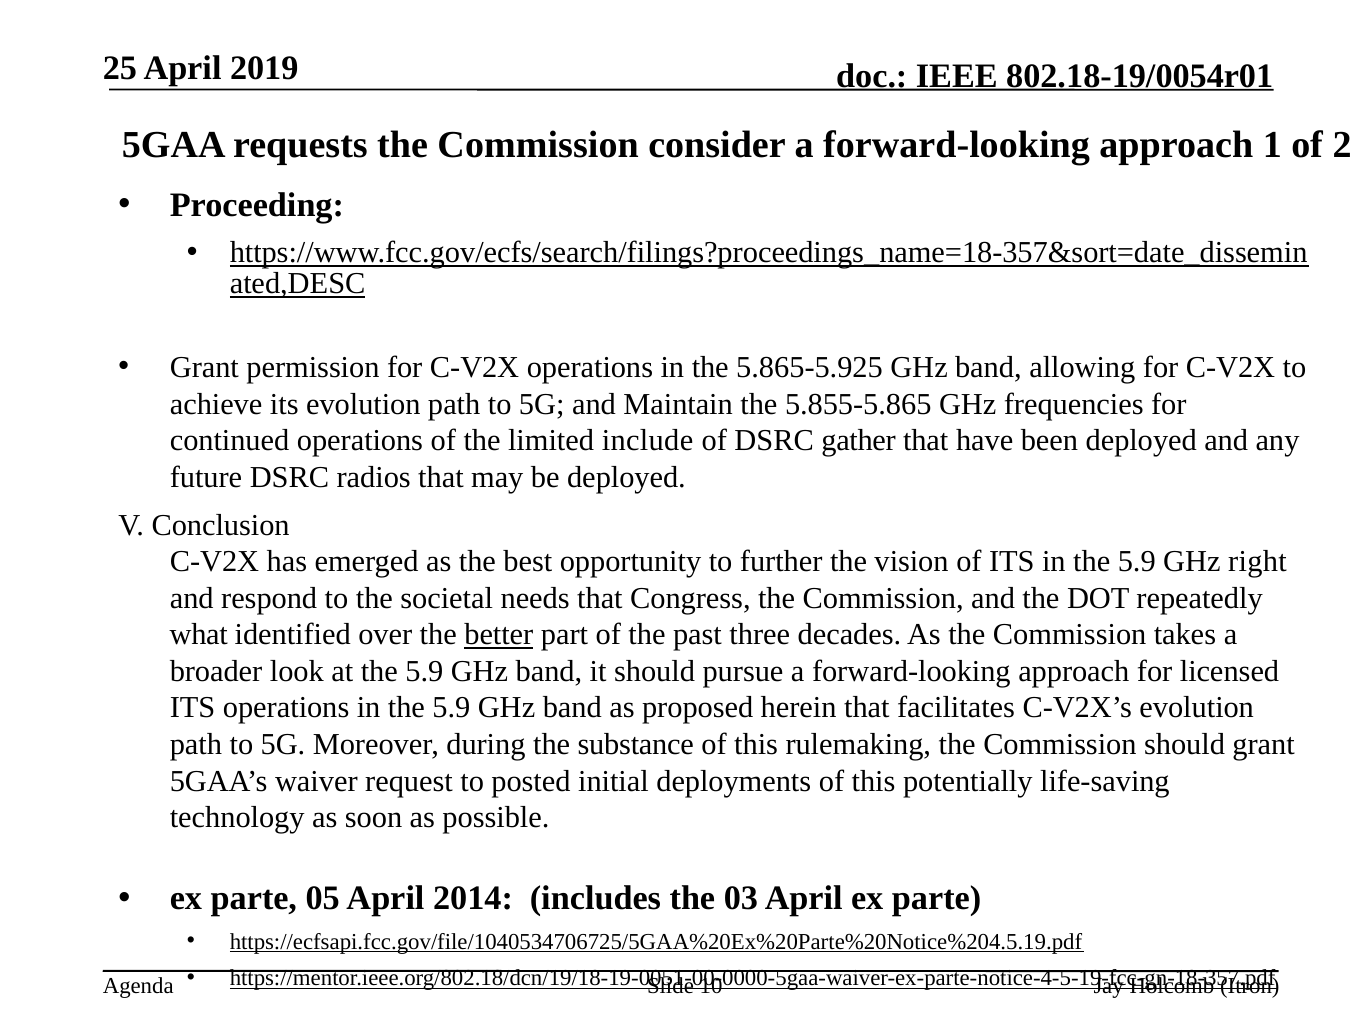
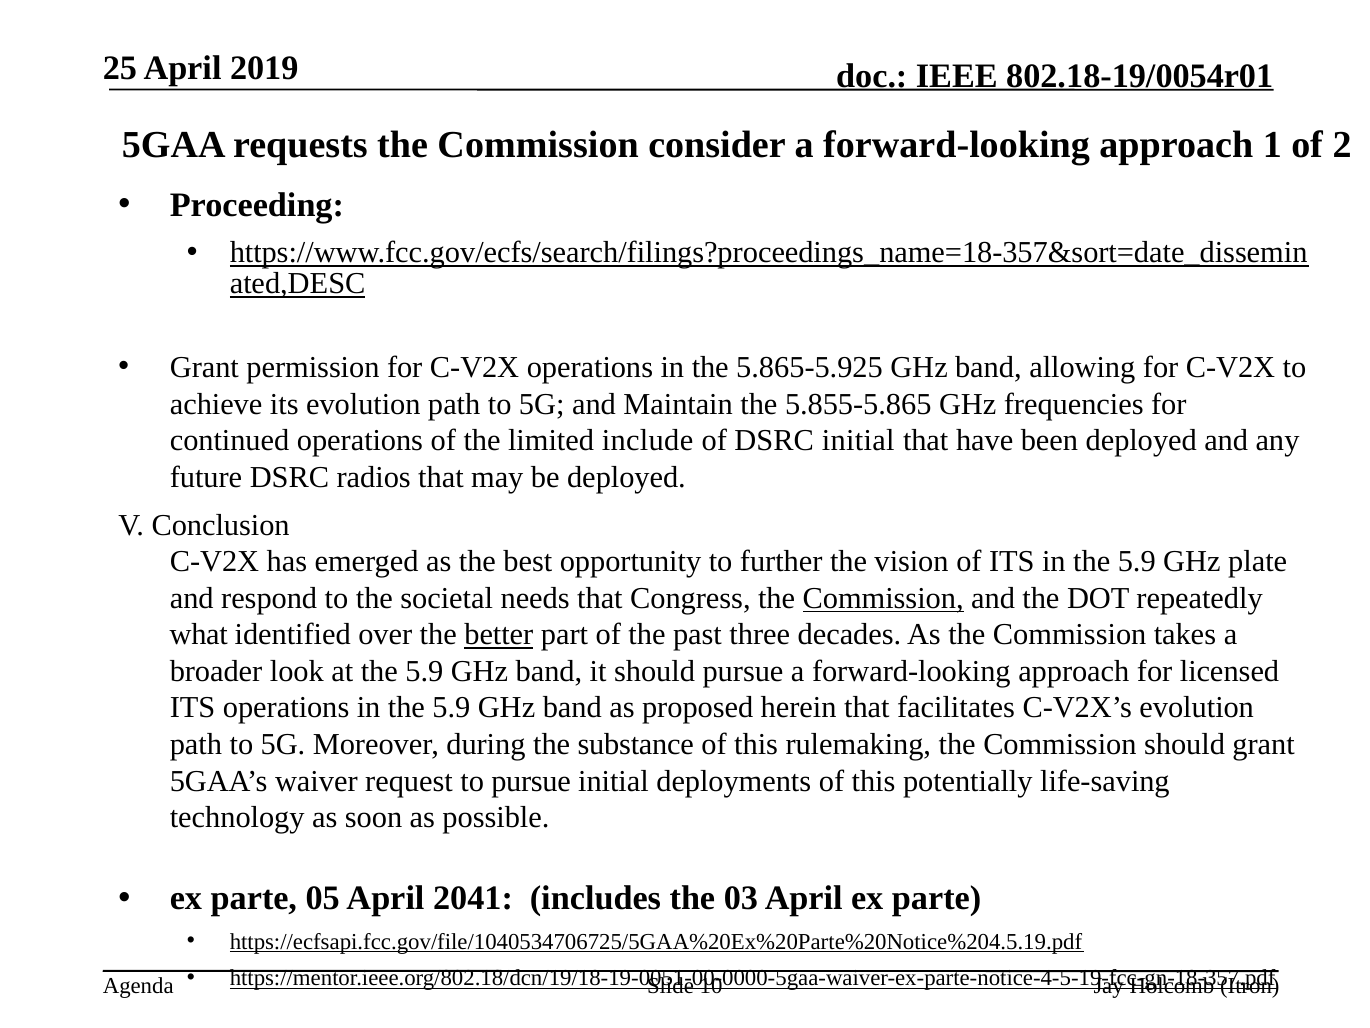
DSRC gather: gather -> initial
right: right -> plate
Commission at (883, 598) underline: none -> present
to posted: posted -> pursue
2014: 2014 -> 2041
